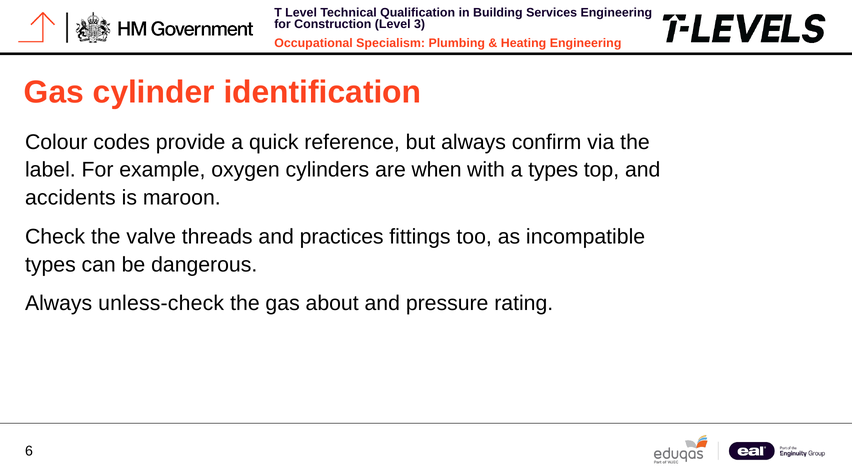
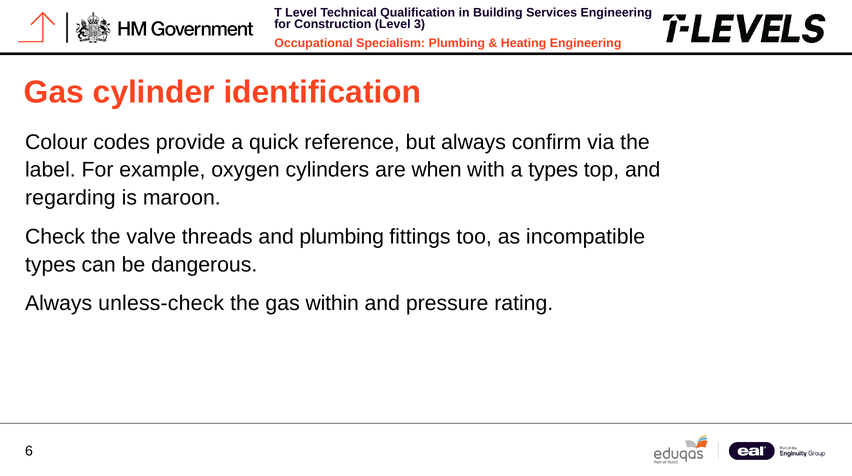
accidents: accidents -> regarding
and practices: practices -> plumbing
about: about -> within
